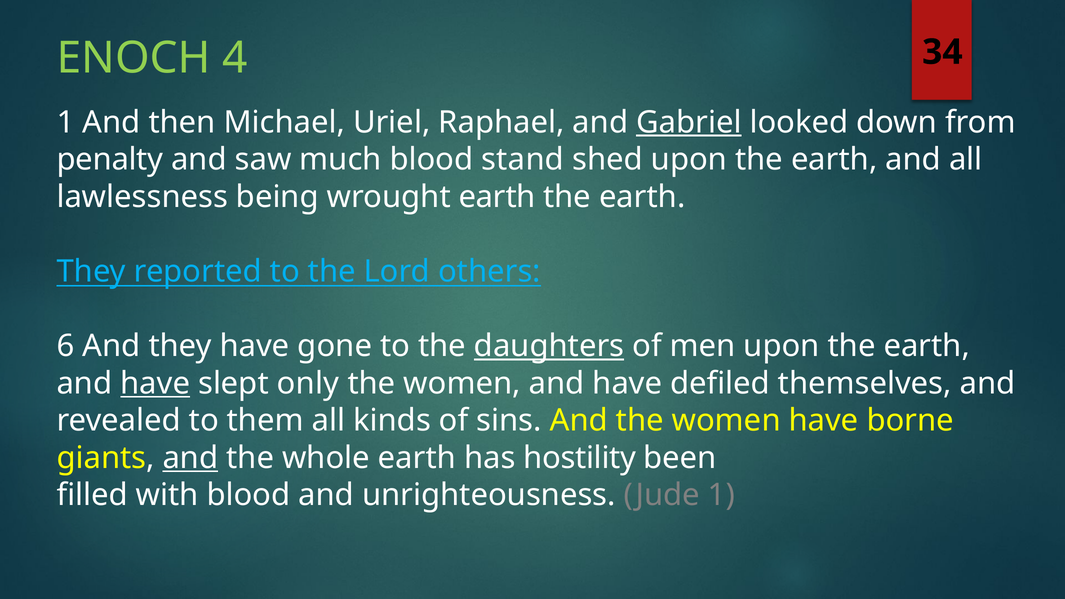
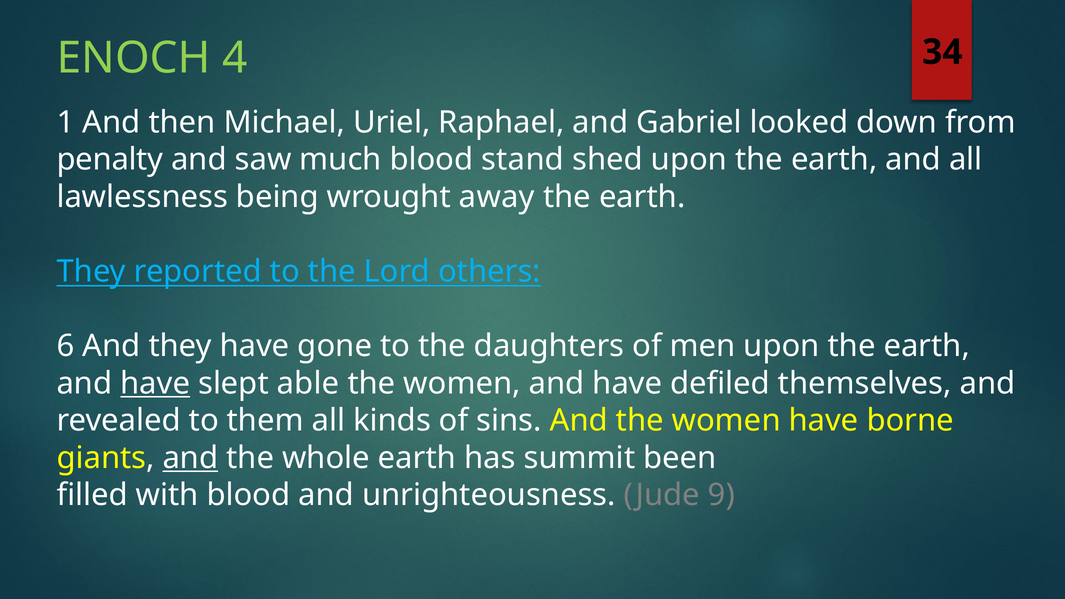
Gabriel underline: present -> none
wrought earth: earth -> away
daughters underline: present -> none
only: only -> able
hostility: hostility -> summit
Jude 1: 1 -> 9
